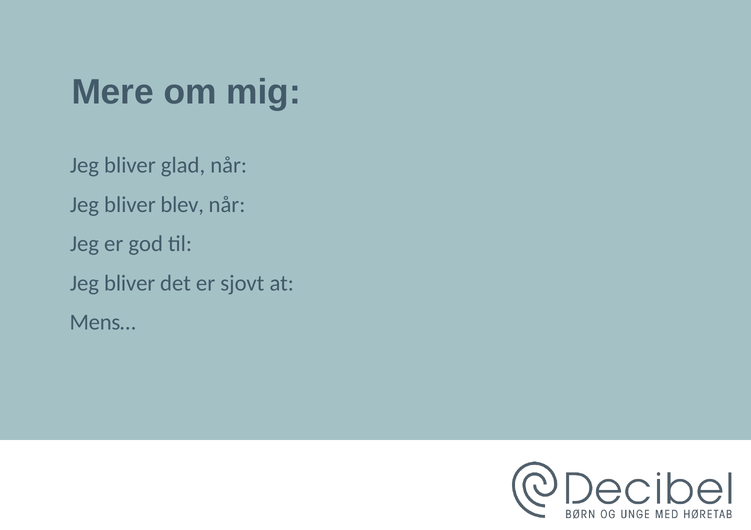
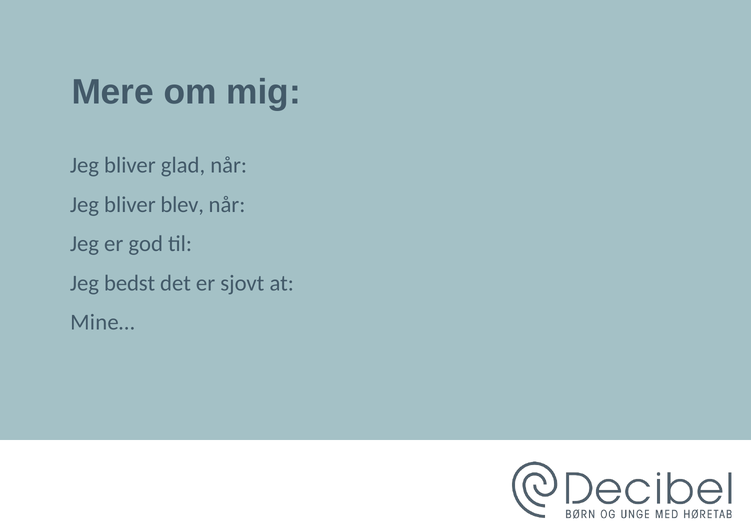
bliver at (130, 283): bliver -> bedst
Mens…: Mens… -> Mine…
